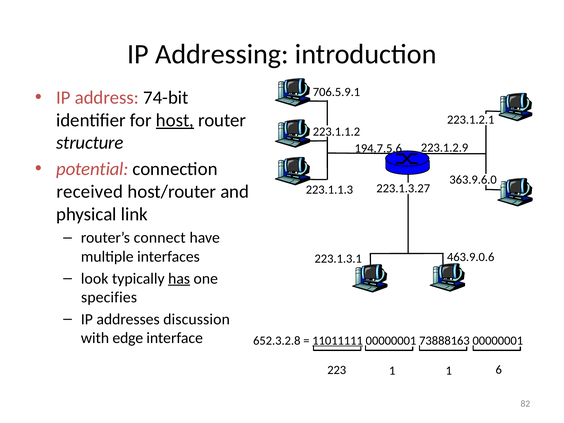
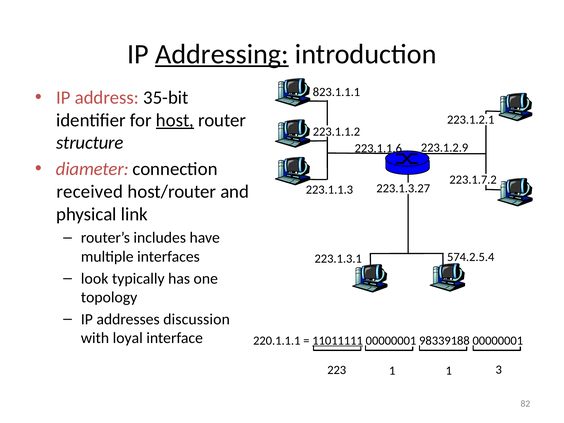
Addressing underline: none -> present
706.5.9.1: 706.5.9.1 -> 823.1.1.1
74-bit: 74-bit -> 35-bit
194.7.5.6: 194.7.5.6 -> 223.1.1.6
potential: potential -> diameter
363.9.6.0: 363.9.6.0 -> 223.1.7.2
connect: connect -> includes
463.9.0.6: 463.9.0.6 -> 574.2.5.4
has underline: present -> none
specifies: specifies -> topology
edge: edge -> loyal
652.3.2.8: 652.3.2.8 -> 220.1.1.1
73888163: 73888163 -> 98339188
6: 6 -> 3
